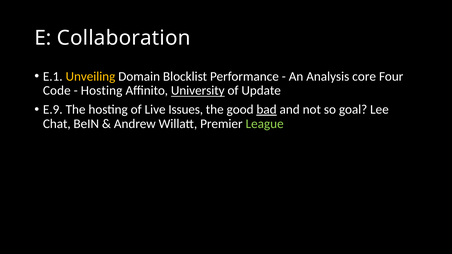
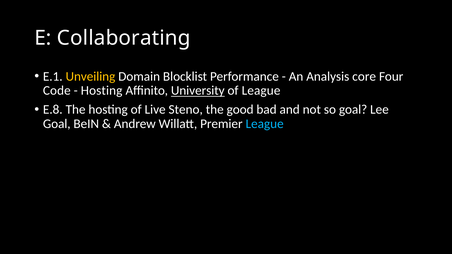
Collaboration: Collaboration -> Collaborating
of Update: Update -> League
E.9: E.9 -> E.8
Issues: Issues -> Steno
bad underline: present -> none
Chat at (57, 124): Chat -> Goal
League at (265, 124) colour: light green -> light blue
